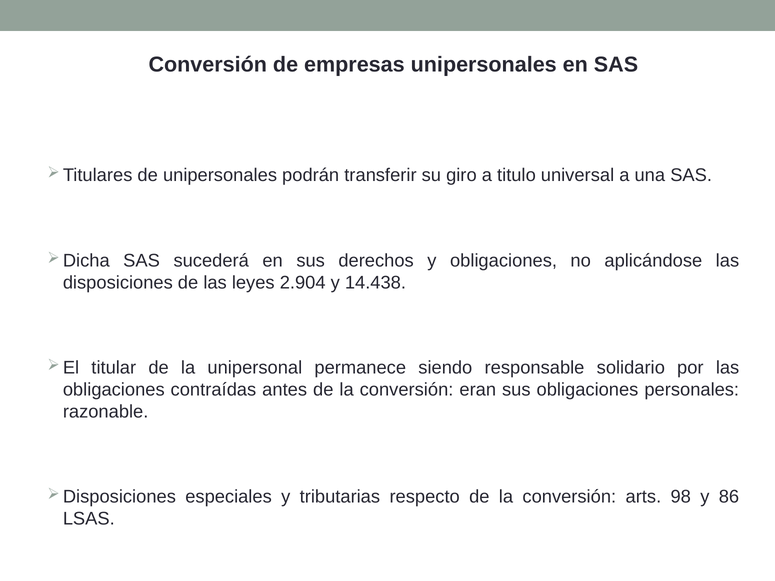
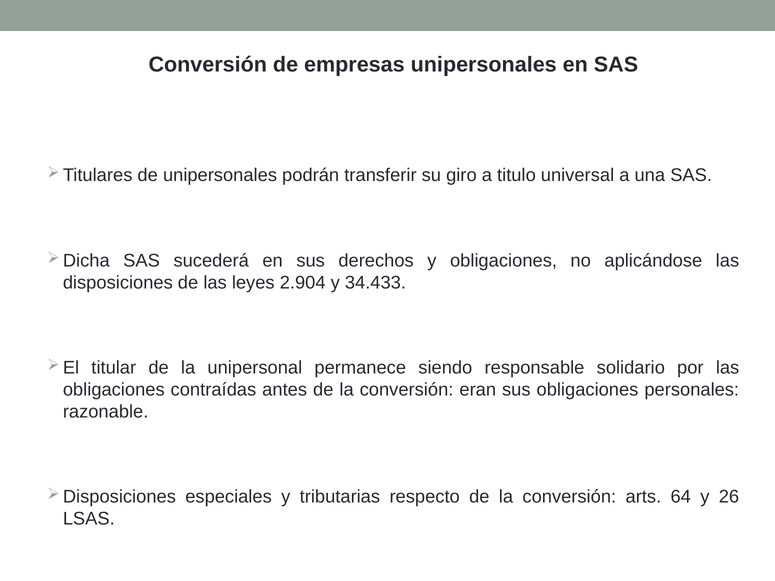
14.438: 14.438 -> 34.433
98: 98 -> 64
86: 86 -> 26
